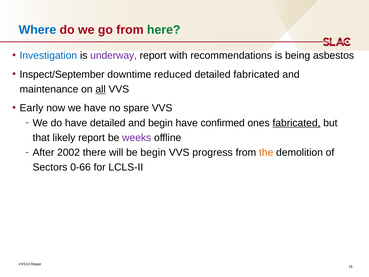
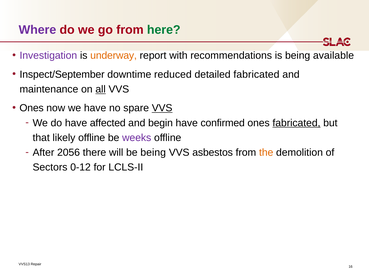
Where colour: blue -> purple
Investigation colour: blue -> purple
underway colour: purple -> orange
asbestos: asbestos -> available
Early at (31, 108): Early -> Ones
VVS at (162, 108) underline: none -> present
have detailed: detailed -> affected
likely report: report -> offline
2002: 2002 -> 2056
be begin: begin -> being
progress: progress -> asbestos
0-66: 0-66 -> 0-12
